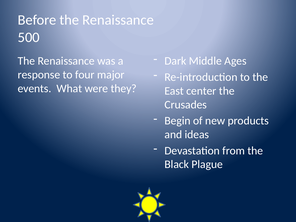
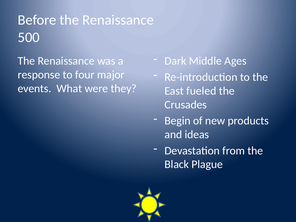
center: center -> fueled
